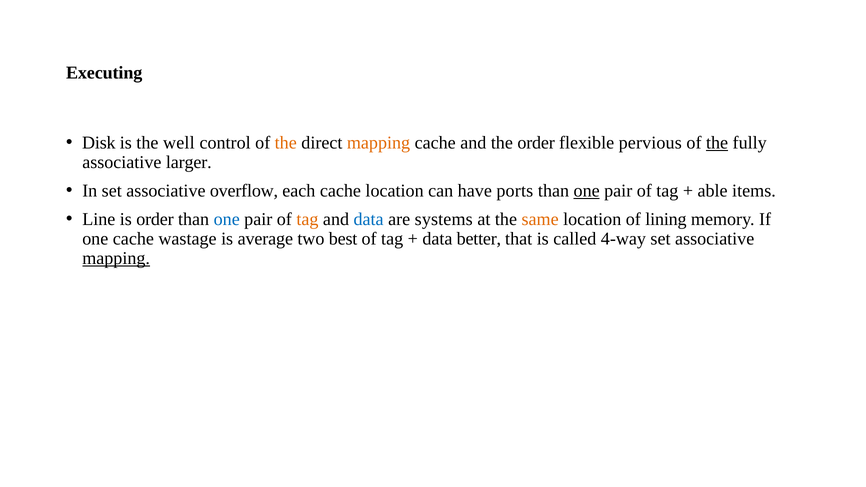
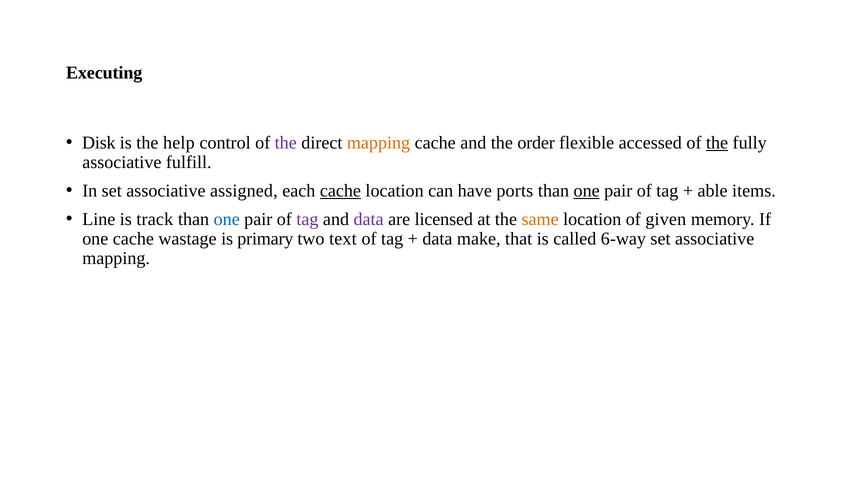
well: well -> help
the at (286, 143) colour: orange -> purple
pervious: pervious -> accessed
larger: larger -> fulfill
overflow: overflow -> assigned
cache at (340, 191) underline: none -> present
is order: order -> track
tag at (307, 219) colour: orange -> purple
data at (369, 219) colour: blue -> purple
systems: systems -> licensed
lining: lining -> given
average: average -> primary
best: best -> text
better: better -> make
4-way: 4-way -> 6-way
mapping at (116, 258) underline: present -> none
